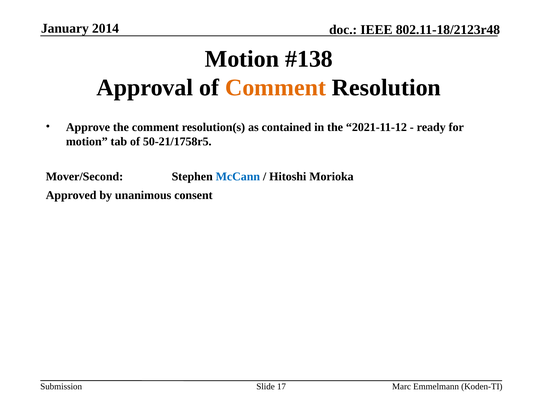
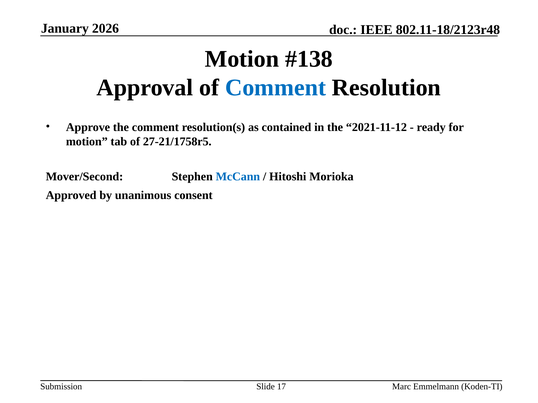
2014: 2014 -> 2026
Comment at (276, 88) colour: orange -> blue
50-21/1758r5: 50-21/1758r5 -> 27-21/1758r5
